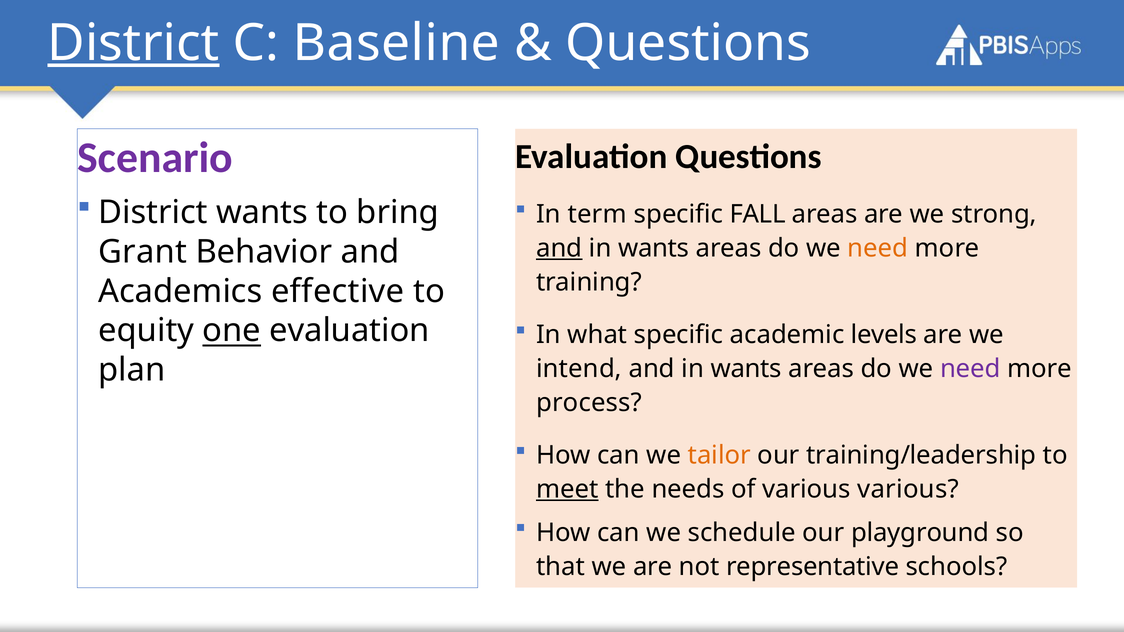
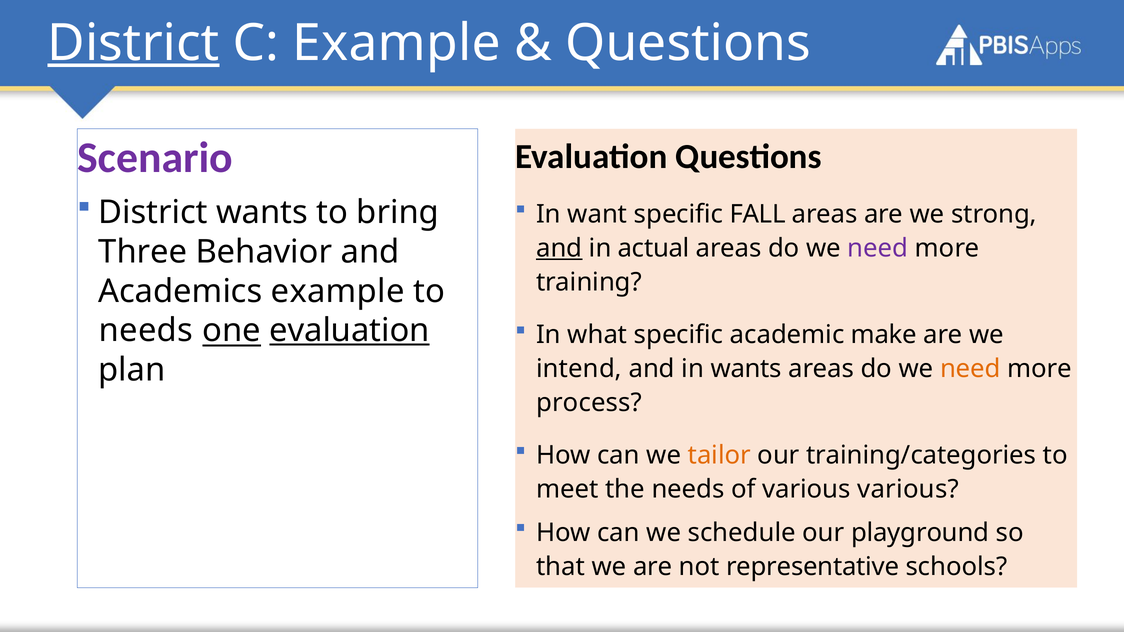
C Baseline: Baseline -> Example
term: term -> want
wants at (654, 248): wants -> actual
need at (878, 248) colour: orange -> purple
Grant: Grant -> Three
Academics effective: effective -> example
equity at (146, 331): equity -> needs
evaluation at (349, 331) underline: none -> present
levels: levels -> make
need at (970, 369) colour: purple -> orange
training/leadership: training/leadership -> training/categories
meet underline: present -> none
